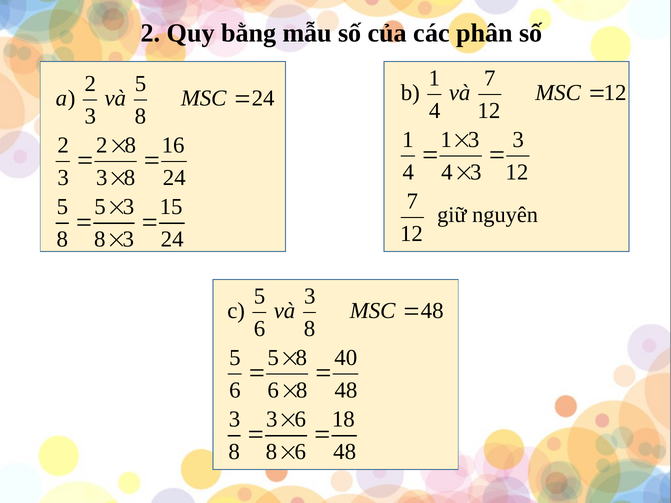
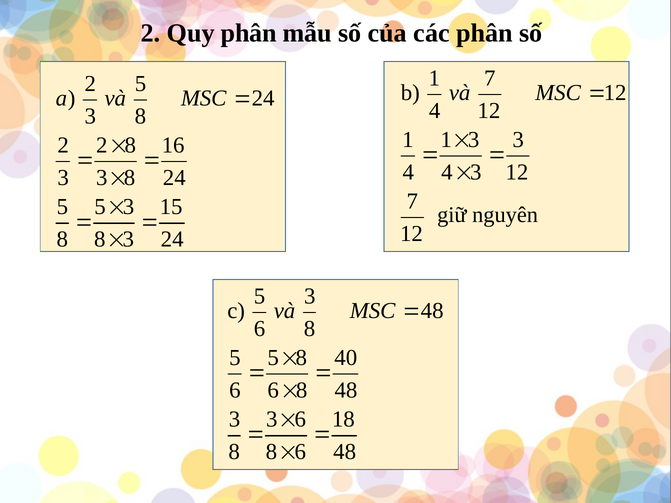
Quy bằng: bằng -> phân
